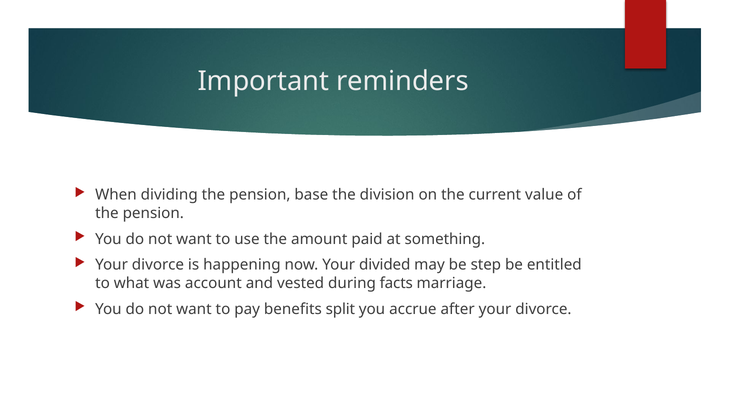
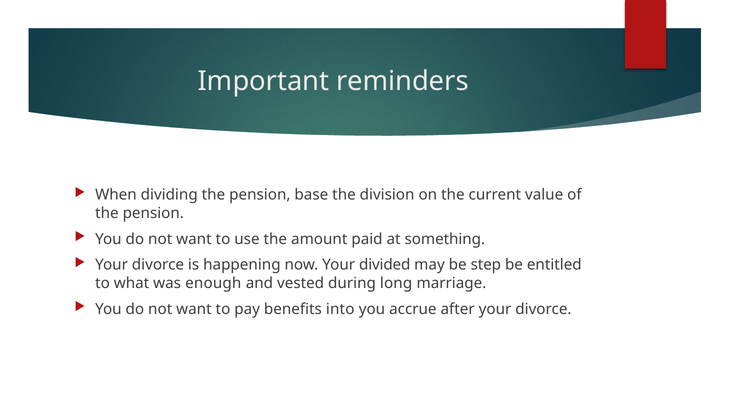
account: account -> enough
facts: facts -> long
split: split -> into
